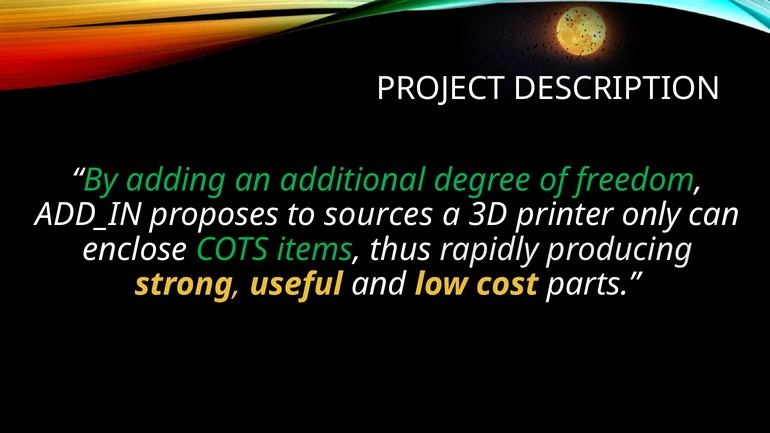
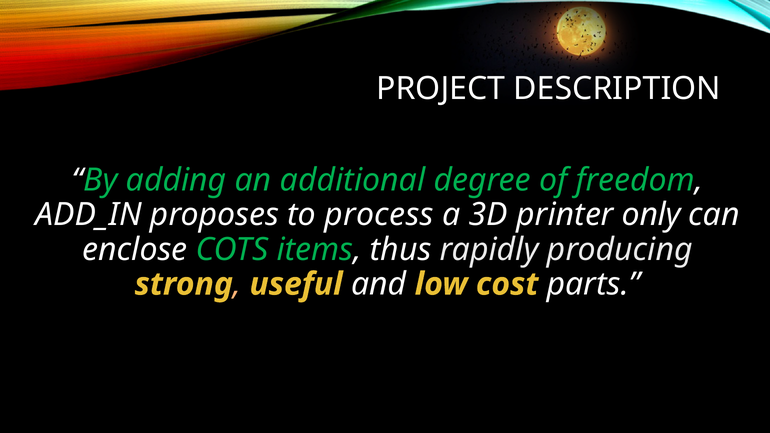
sources: sources -> process
